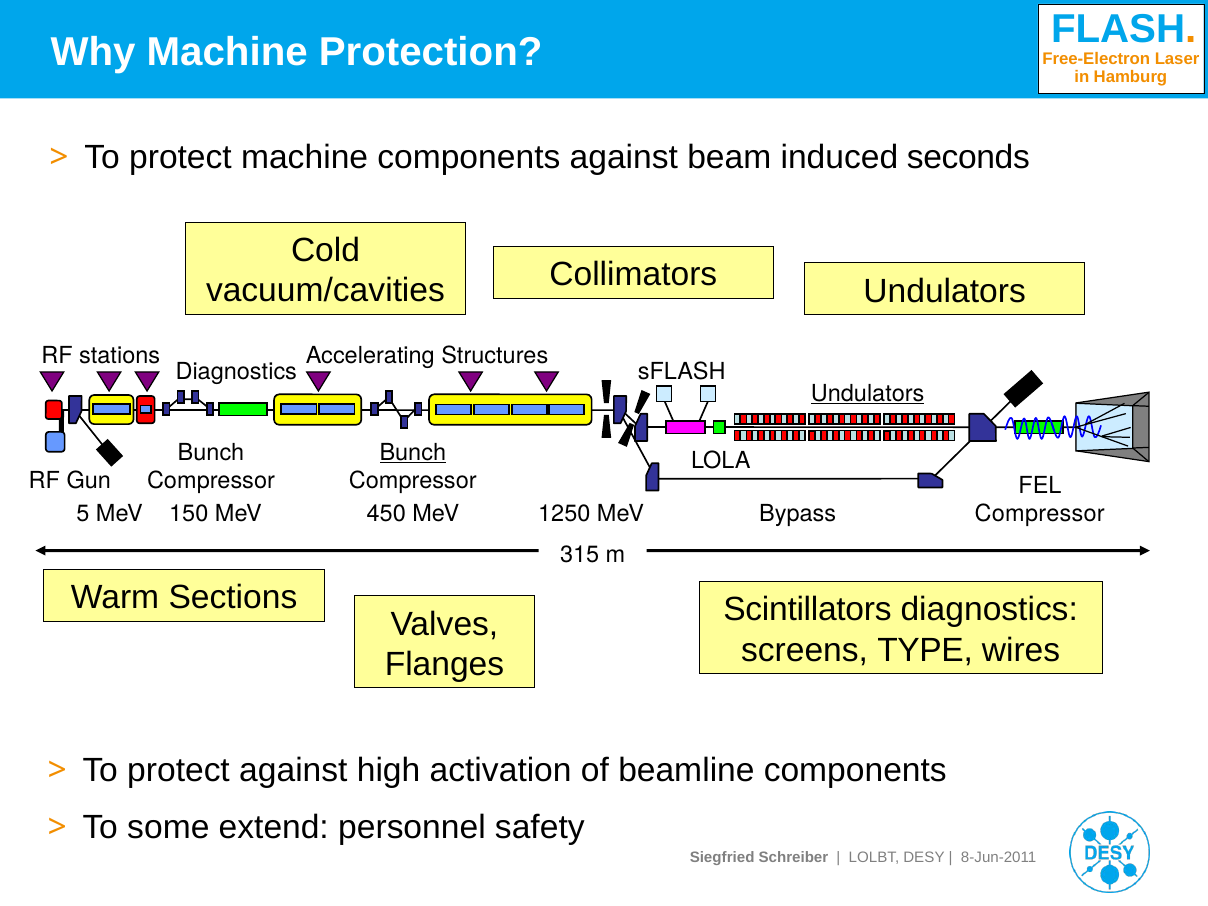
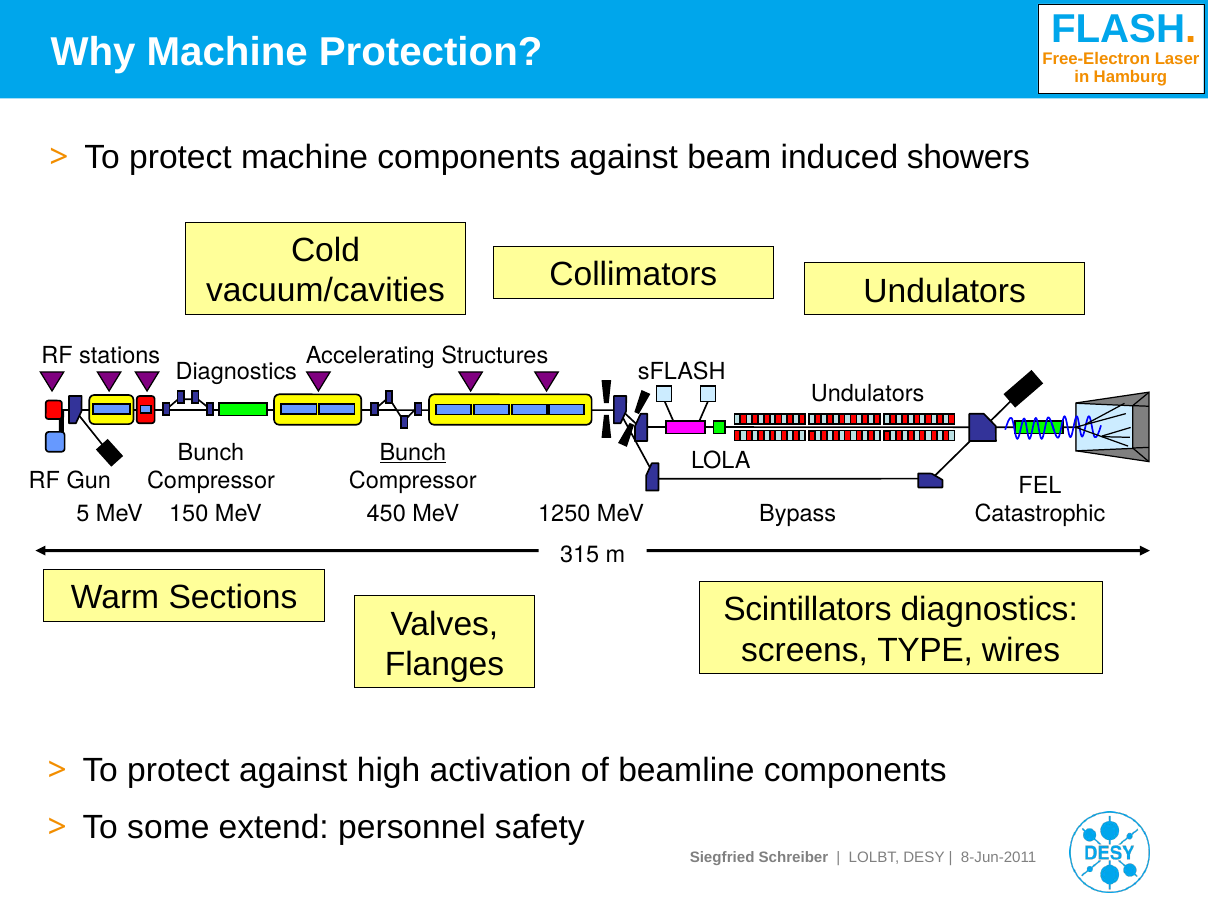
seconds: seconds -> showers
Undulators at (868, 394) underline: present -> none
Compressor at (1040, 514): Compressor -> Catastrophic
